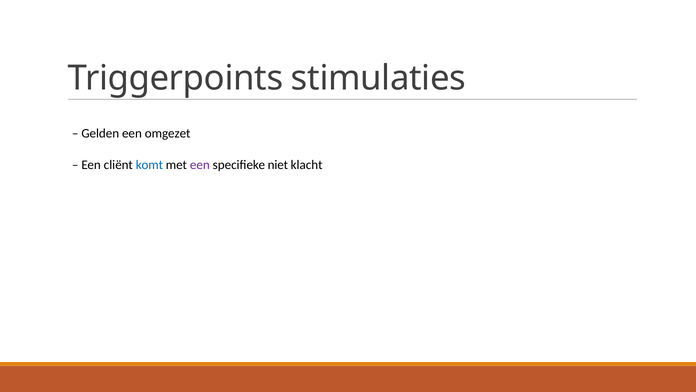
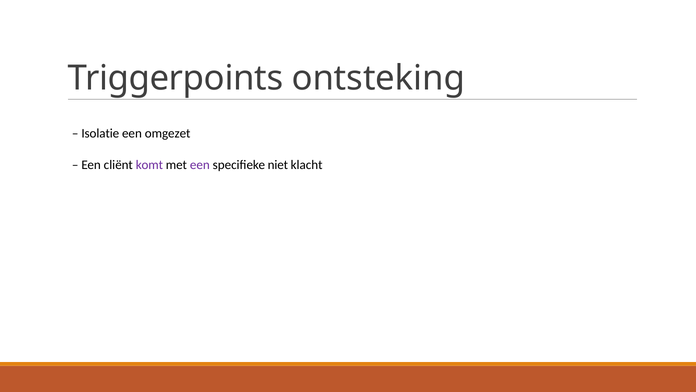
stimulaties: stimulaties -> ontsteking
Gelden: Gelden -> Isolatie
komt colour: blue -> purple
